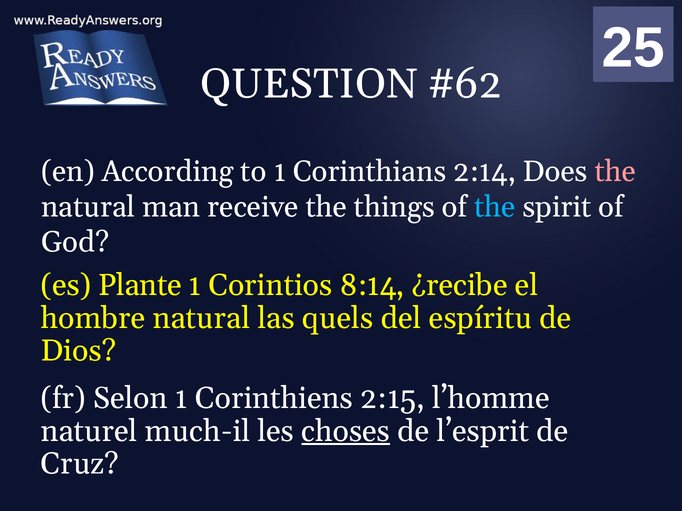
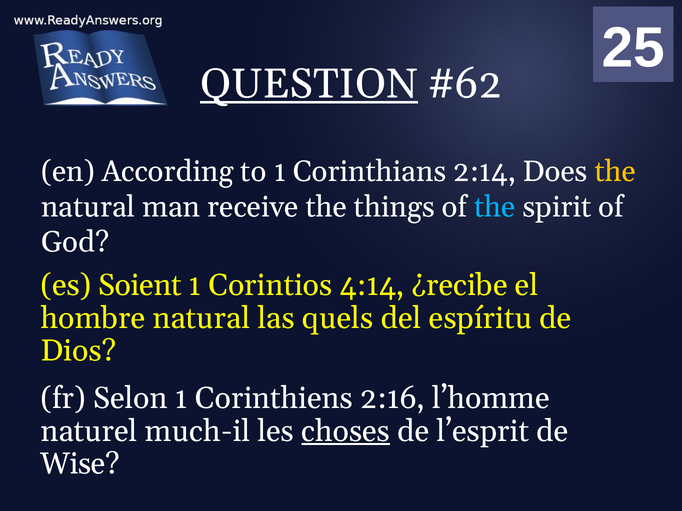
QUESTION underline: none -> present
the at (615, 172) colour: pink -> yellow
Plante: Plante -> Soient
8:14: 8:14 -> 4:14
2:15: 2:15 -> 2:16
Cruz: Cruz -> Wise
